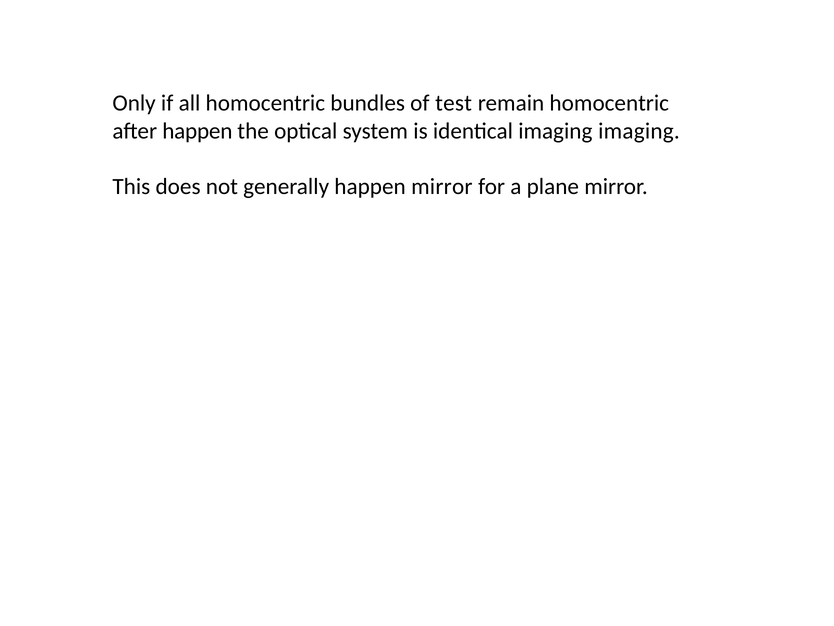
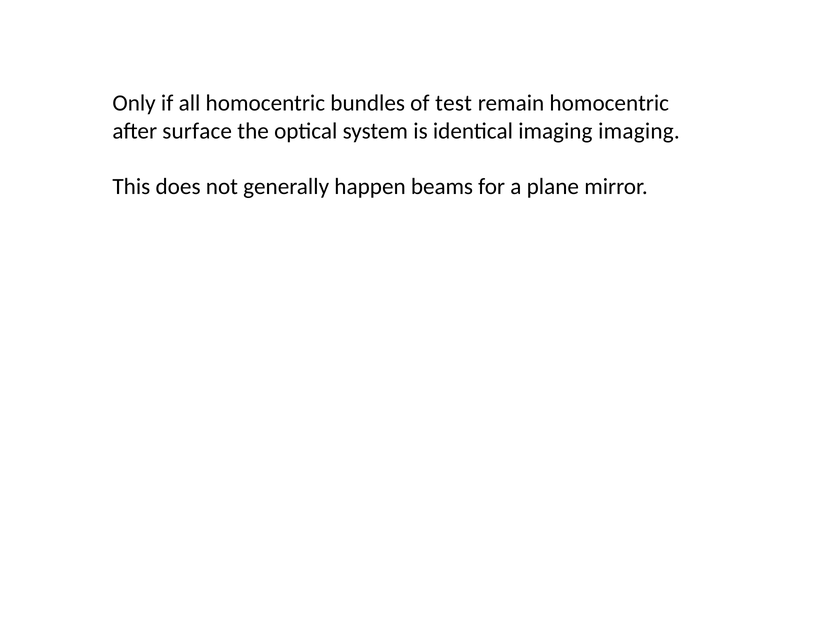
after happen: happen -> surface
happen mirror: mirror -> beams
